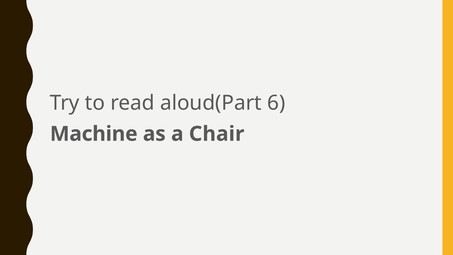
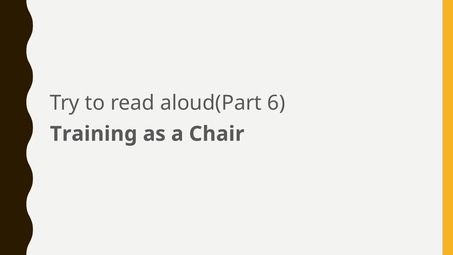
Machine: Machine -> Training
